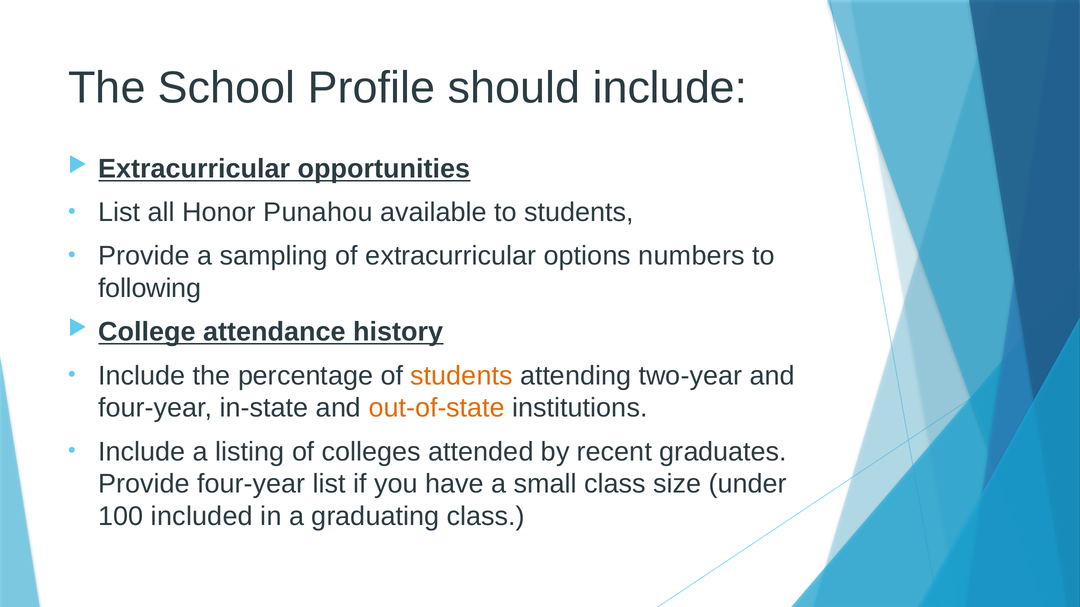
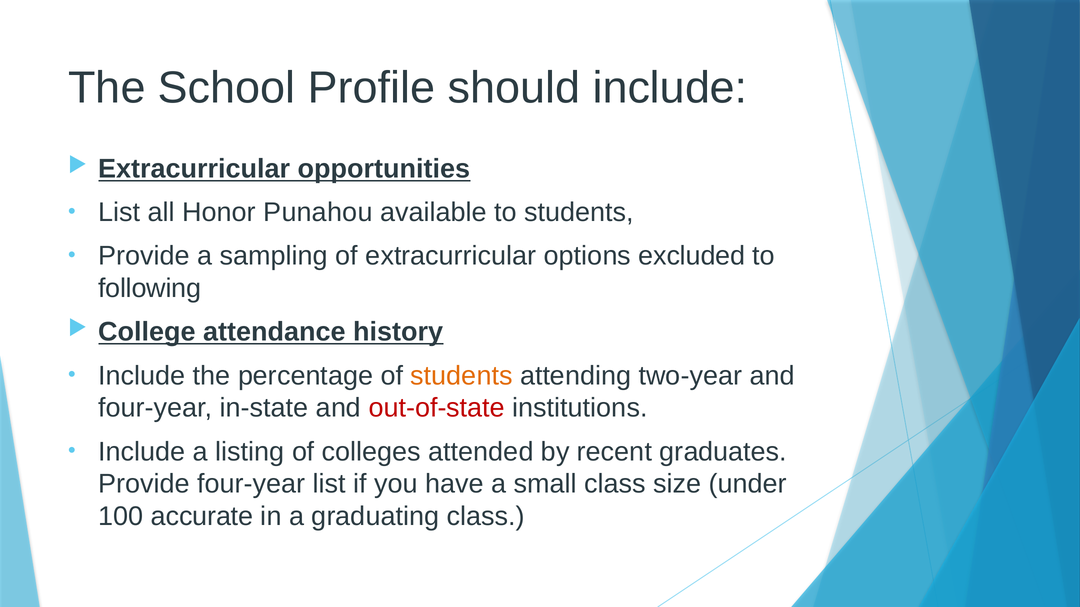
numbers: numbers -> excluded
out-of-state colour: orange -> red
included: included -> accurate
